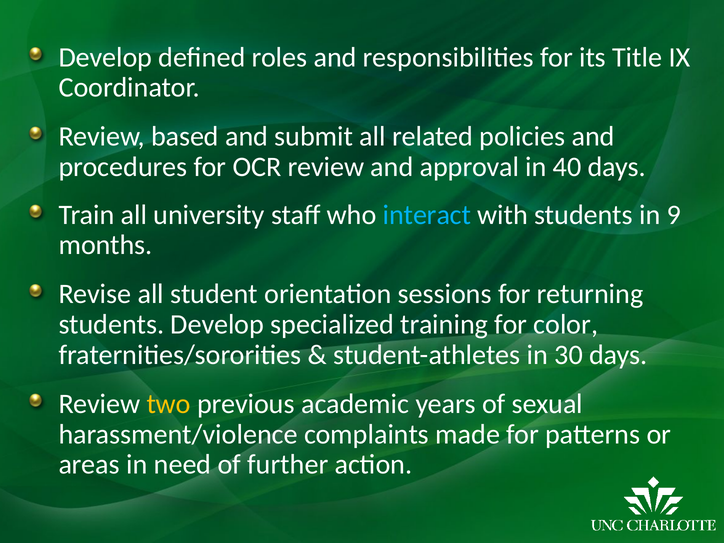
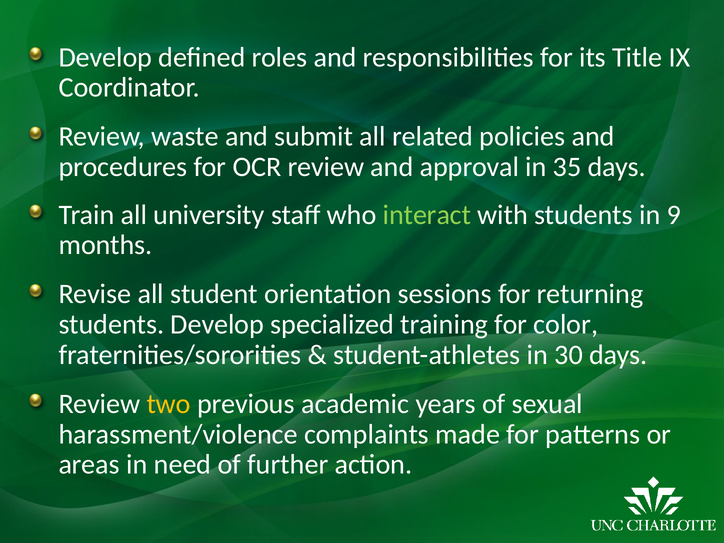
based: based -> waste
40: 40 -> 35
interact colour: light blue -> light green
